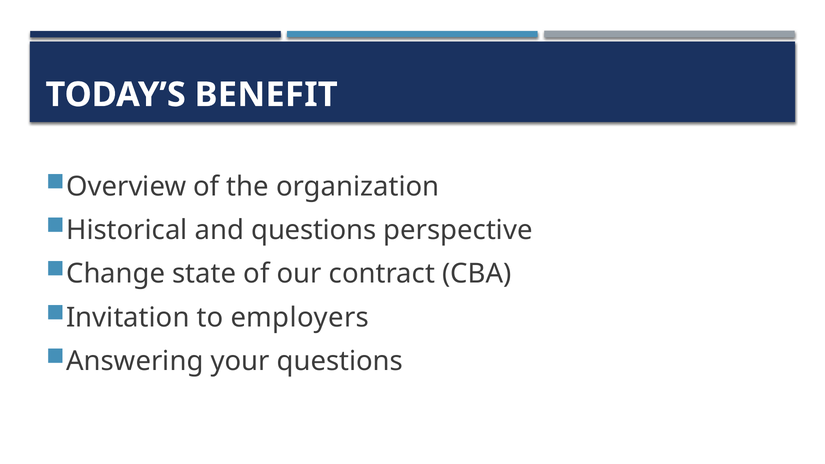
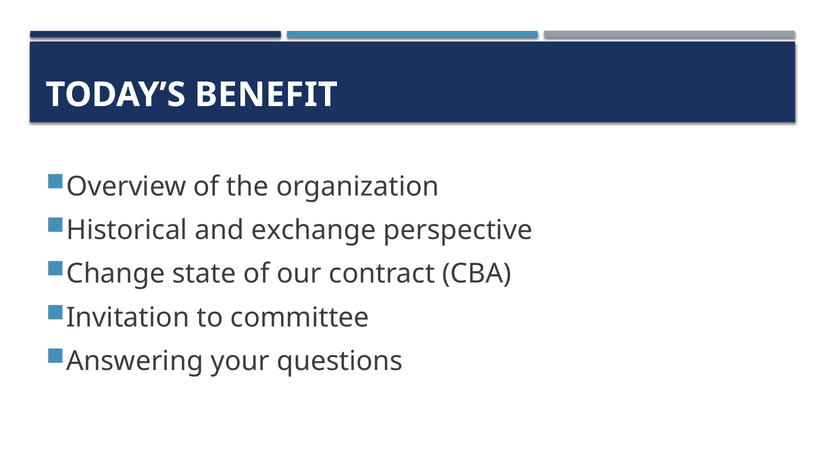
and questions: questions -> exchange
employers: employers -> committee
